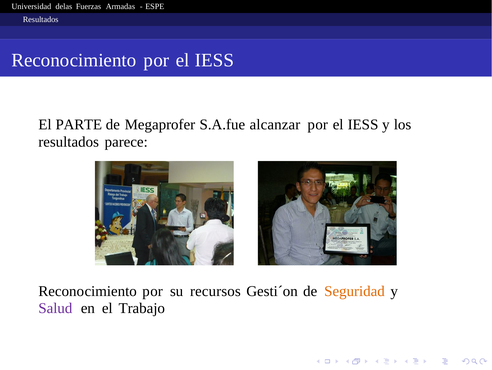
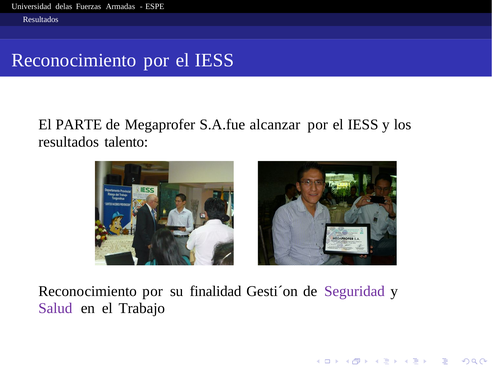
parece: parece -> talento
recursos: recursos -> finalidad
Seguridad colour: orange -> purple
